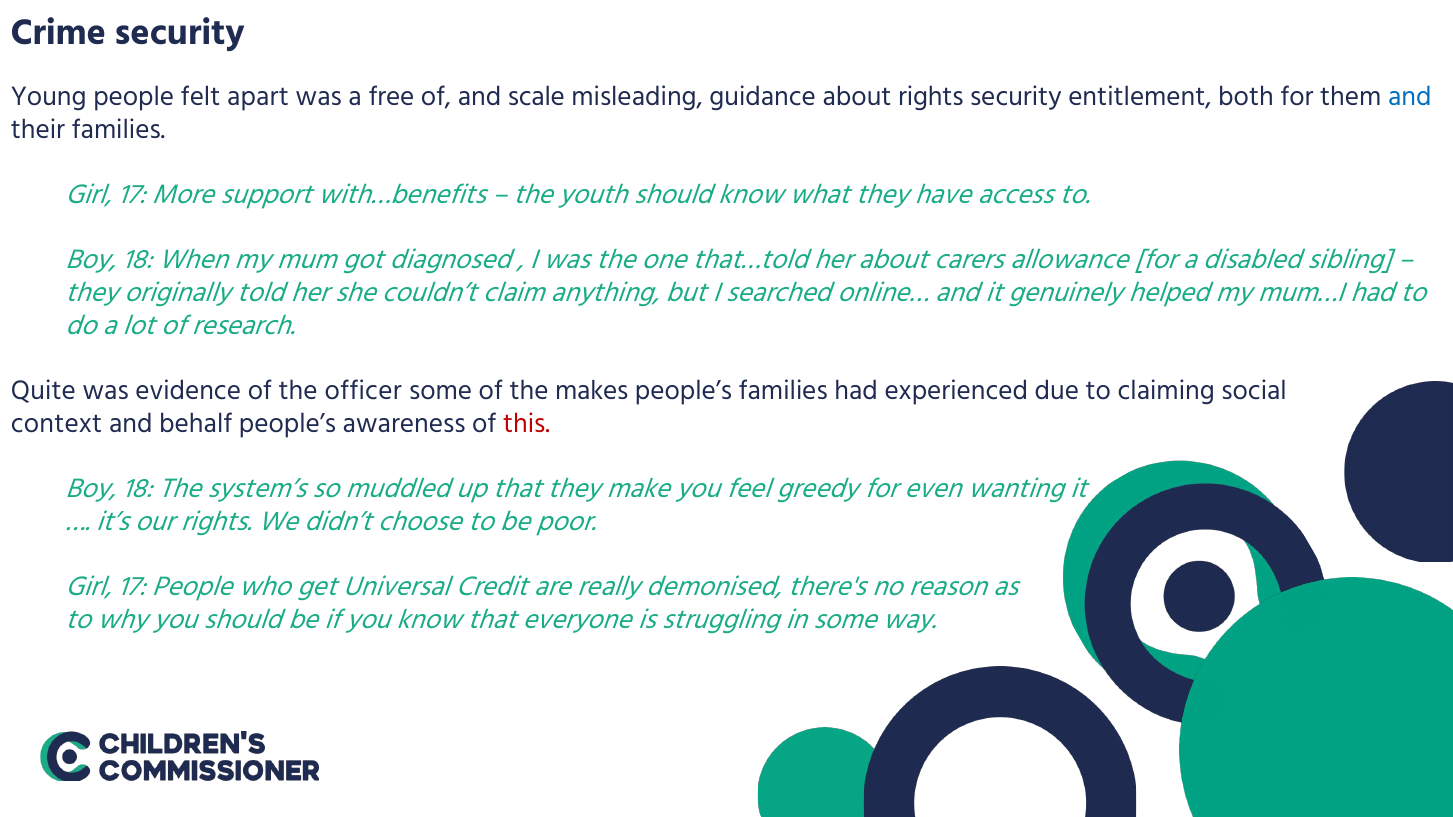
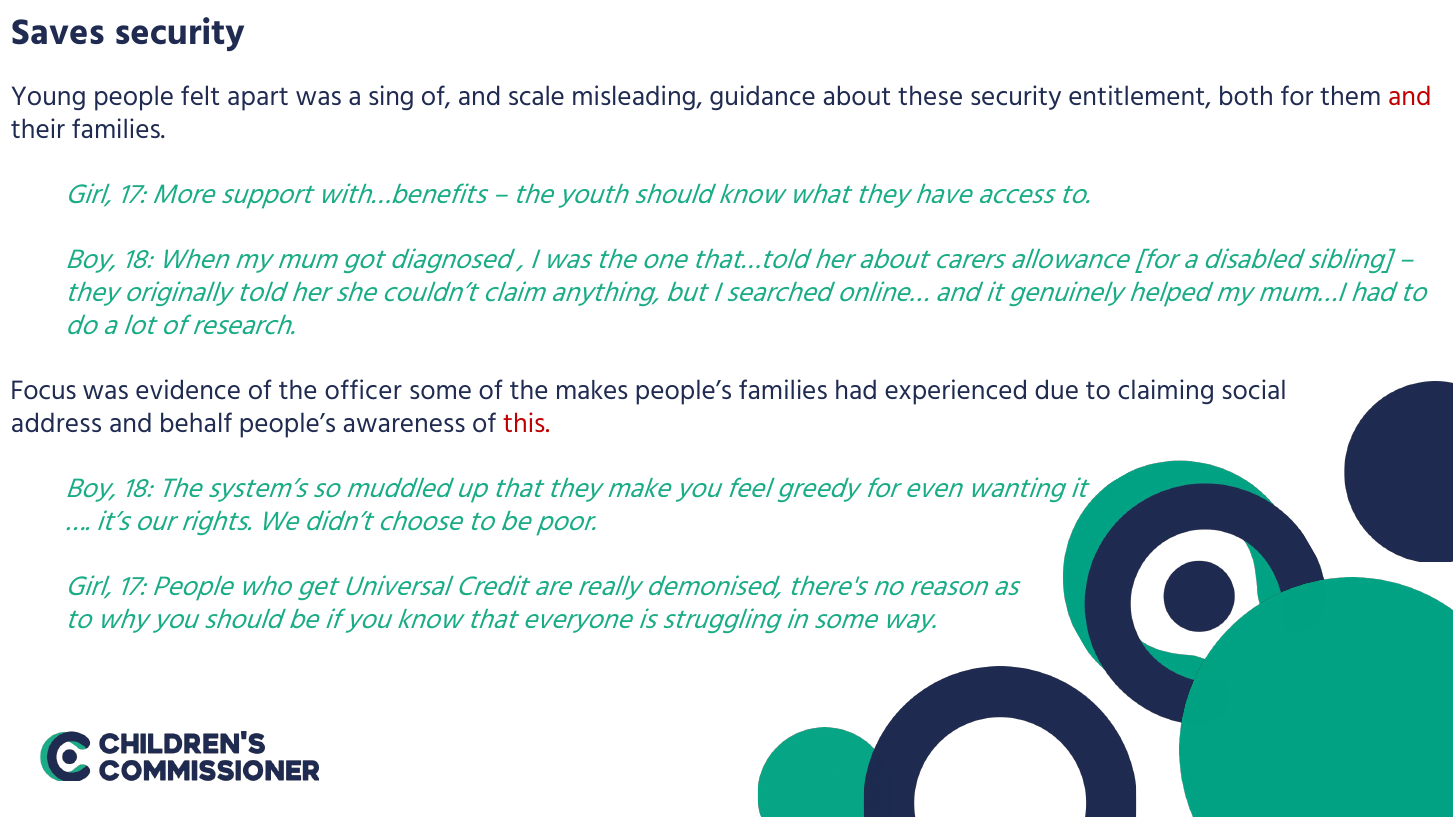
Crime: Crime -> Saves
free: free -> sing
about rights: rights -> these
and at (1410, 96) colour: blue -> red
Quite: Quite -> Focus
context: context -> address
